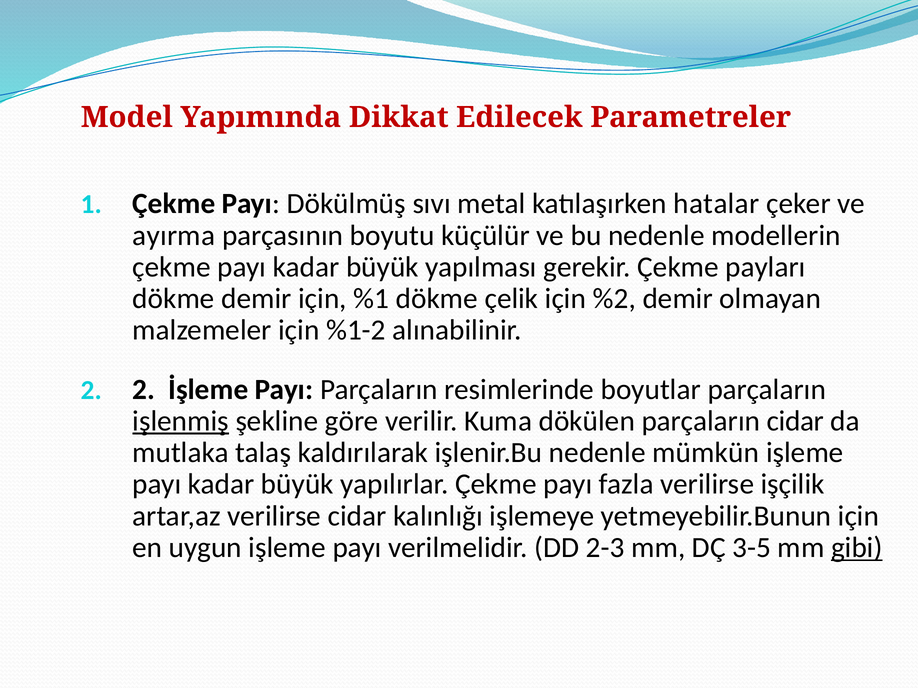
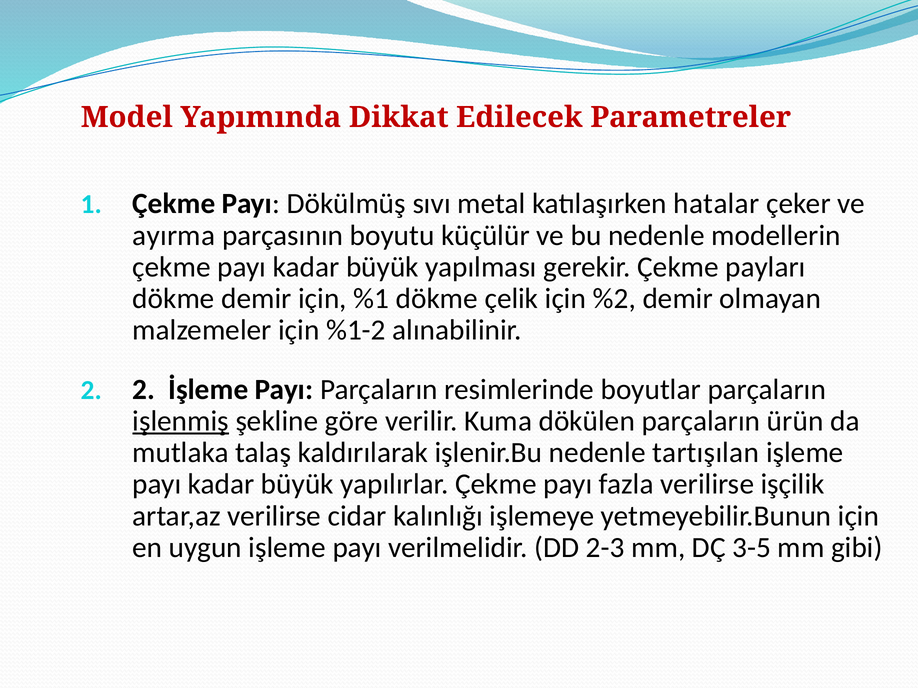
parçaların cidar: cidar -> ürün
mümkün: mümkün -> tartışılan
gibi underline: present -> none
